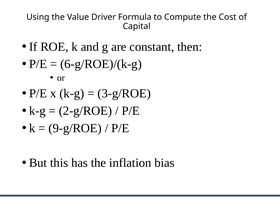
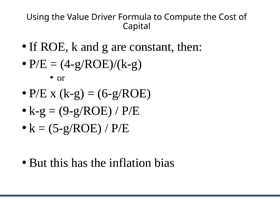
6-g/ROE)/(k-g: 6-g/ROE)/(k-g -> 4-g/ROE)/(k-g
3-g/ROE: 3-g/ROE -> 6-g/ROE
2-g/ROE: 2-g/ROE -> 9-g/ROE
9-g/ROE: 9-g/ROE -> 5-g/ROE
